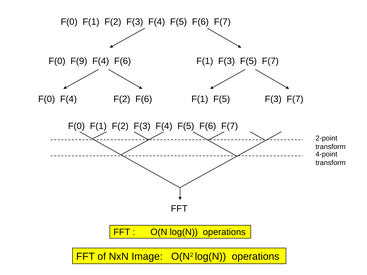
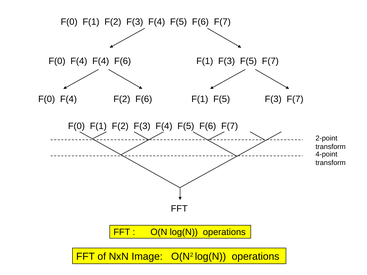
F(9 at (79, 61): F(9 -> F(4
